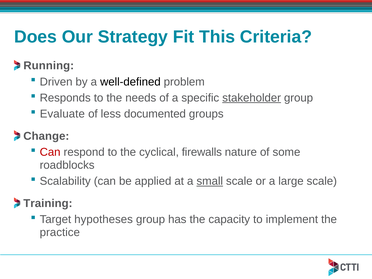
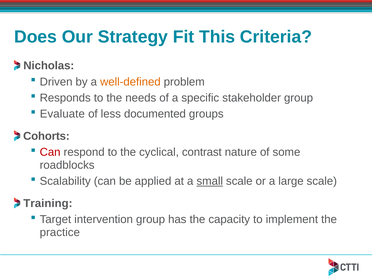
Running: Running -> Nicholas
well-defined colour: black -> orange
stakeholder underline: present -> none
Change: Change -> Cohorts
firewalls: firewalls -> contrast
hypotheses: hypotheses -> intervention
